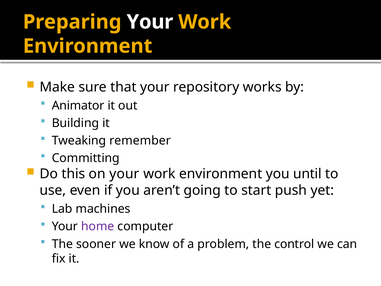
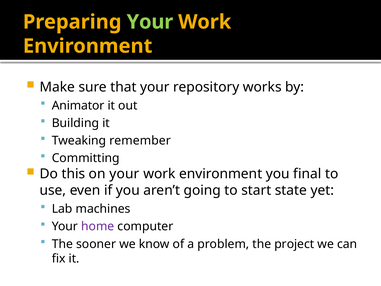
Your at (150, 22) colour: white -> light green
until: until -> final
push: push -> state
control: control -> project
